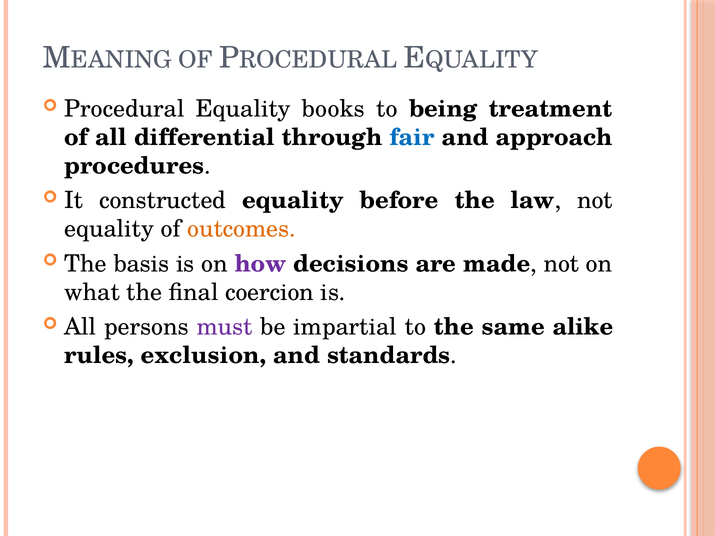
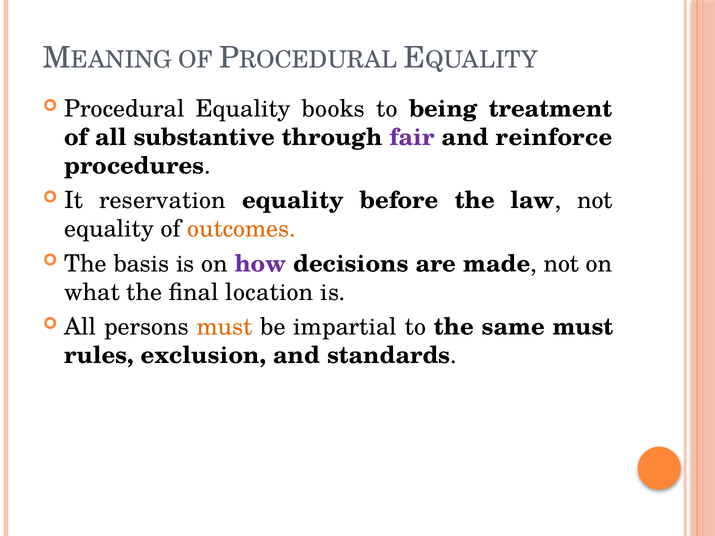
differential: differential -> substantive
fair colour: blue -> purple
approach: approach -> reinforce
constructed: constructed -> reservation
coercion: coercion -> location
must at (225, 327) colour: purple -> orange
same alike: alike -> must
